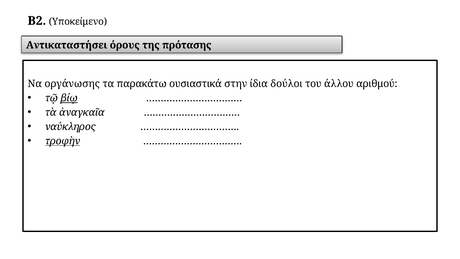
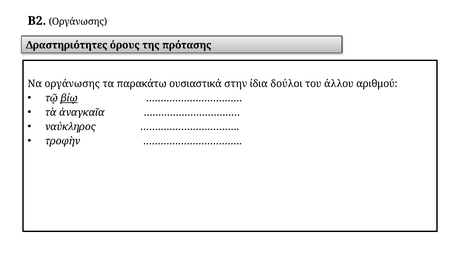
Β2 Υποκείμενο: Υποκείμενο -> Οργάνωσης
Αντικαταστήσει: Αντικαταστήσει -> Δραστηριότητες
τροφὴν underline: present -> none
